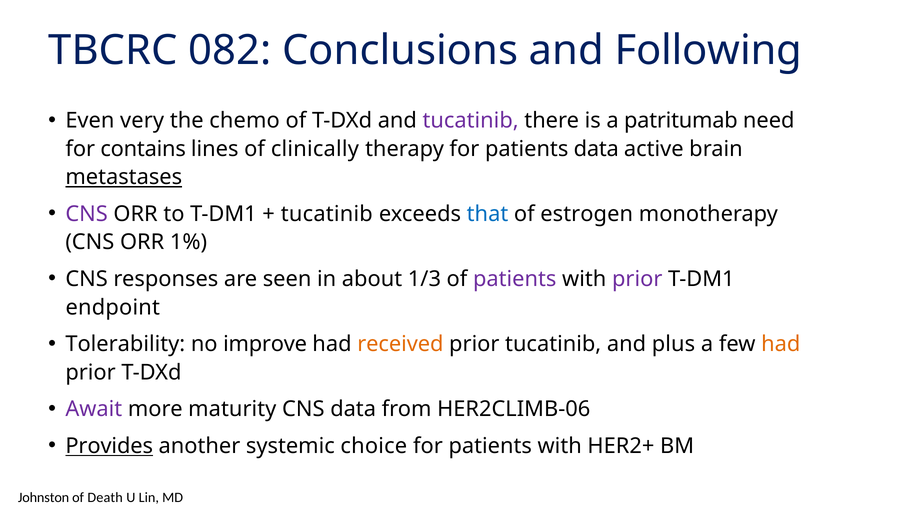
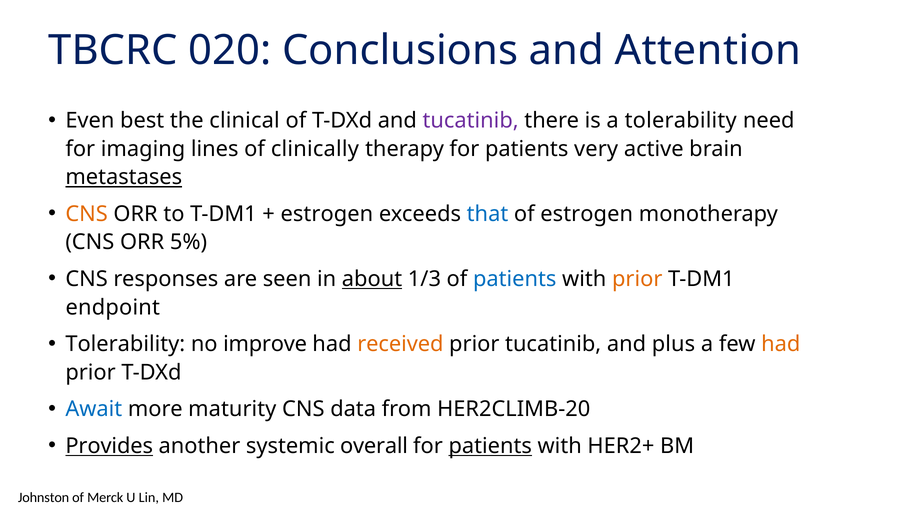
082: 082 -> 020
Following: Following -> Attention
very: very -> best
chemo: chemo -> clinical
a patritumab: patritumab -> tolerability
contains: contains -> imaging
patients data: data -> very
CNS at (87, 214) colour: purple -> orange
tucatinib at (327, 214): tucatinib -> estrogen
1%: 1% -> 5%
about underline: none -> present
patients at (515, 279) colour: purple -> blue
prior at (637, 279) colour: purple -> orange
Await colour: purple -> blue
HER2CLIMB-06: HER2CLIMB-06 -> HER2CLIMB-20
choice: choice -> overall
patients at (490, 446) underline: none -> present
Death: Death -> Merck
